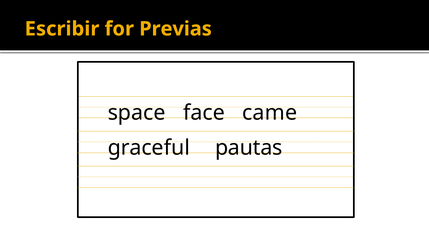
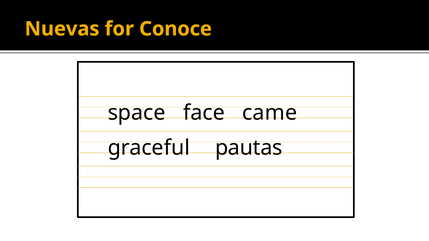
Escribir: Escribir -> Nuevas
Previas: Previas -> Conoce
